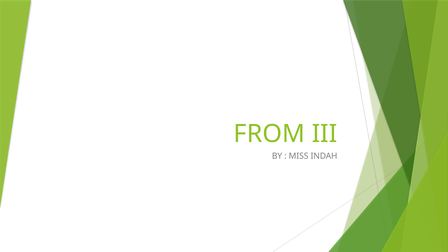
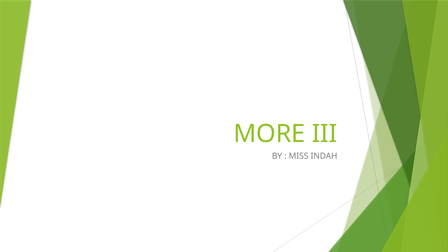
FROM: FROM -> MORE
